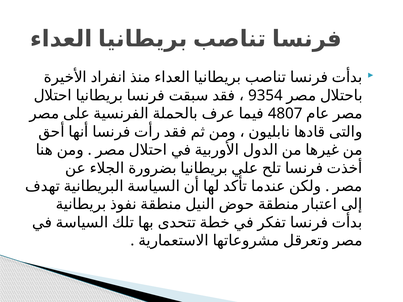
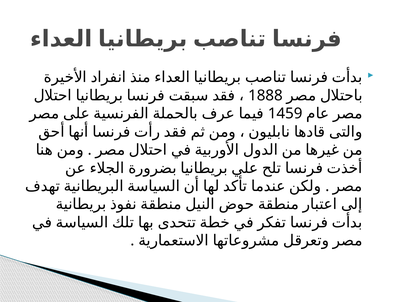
9354: 9354 -> 1888
4807: 4807 -> 1459
